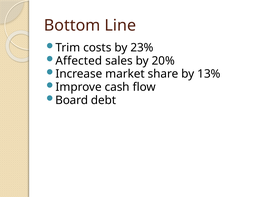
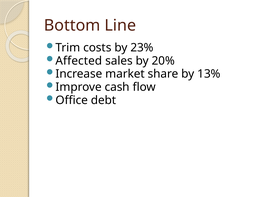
Board: Board -> Office
